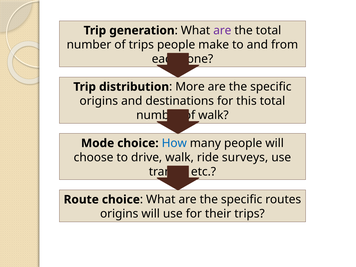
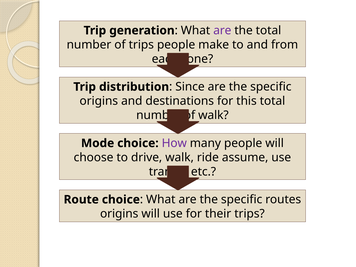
More: More -> Since
How colour: blue -> purple
surveys: surveys -> assume
